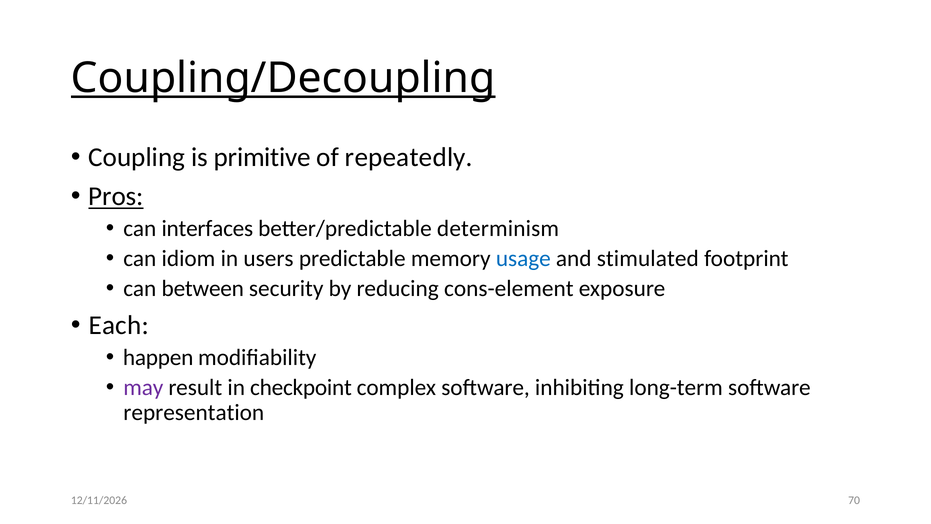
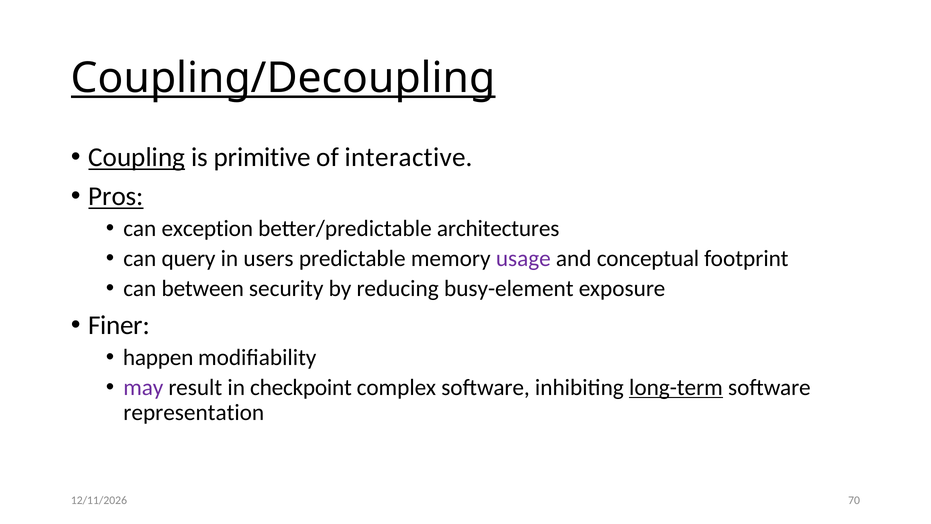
Coupling underline: none -> present
repeatedly: repeatedly -> interactive
interfaces: interfaces -> exception
determinism: determinism -> architectures
idiom: idiom -> query
usage colour: blue -> purple
stimulated: stimulated -> conceptual
cons-element: cons-element -> busy-element
Each: Each -> Finer
long-term underline: none -> present
